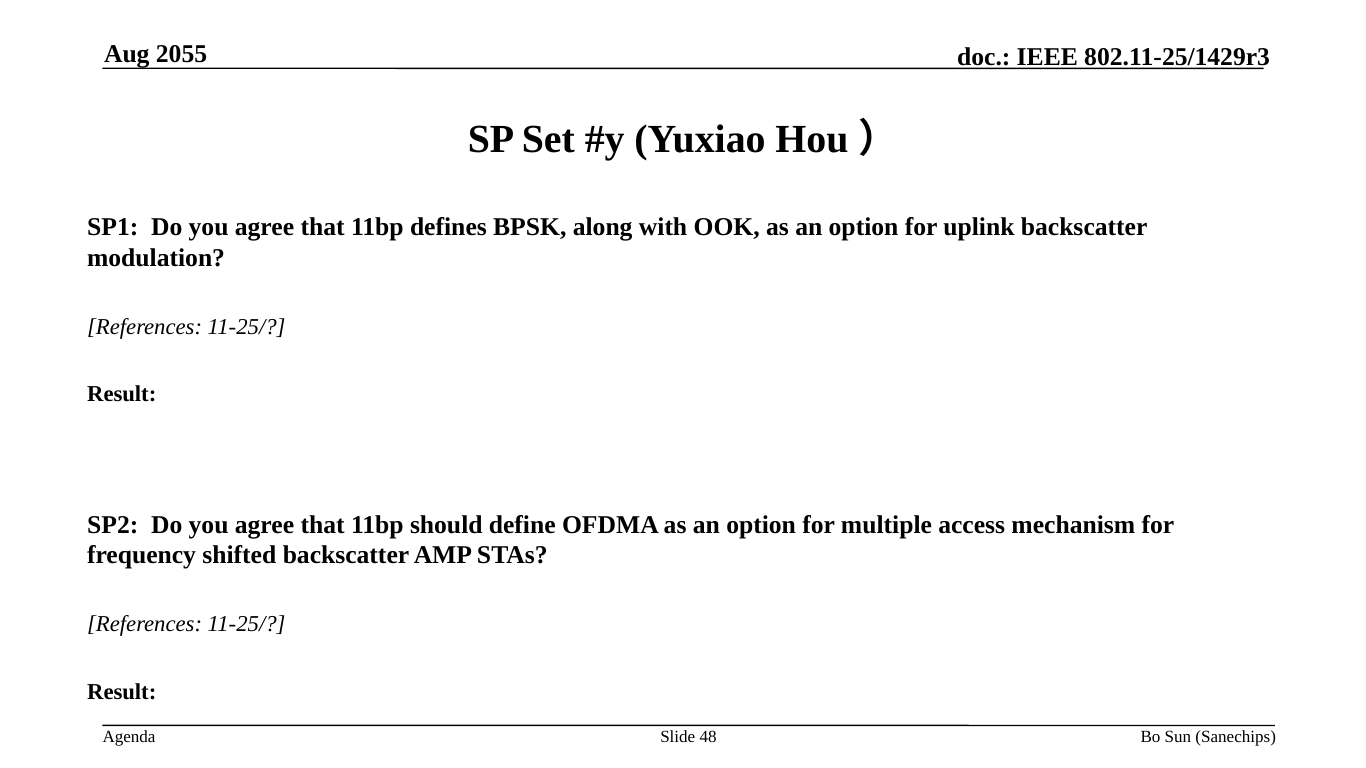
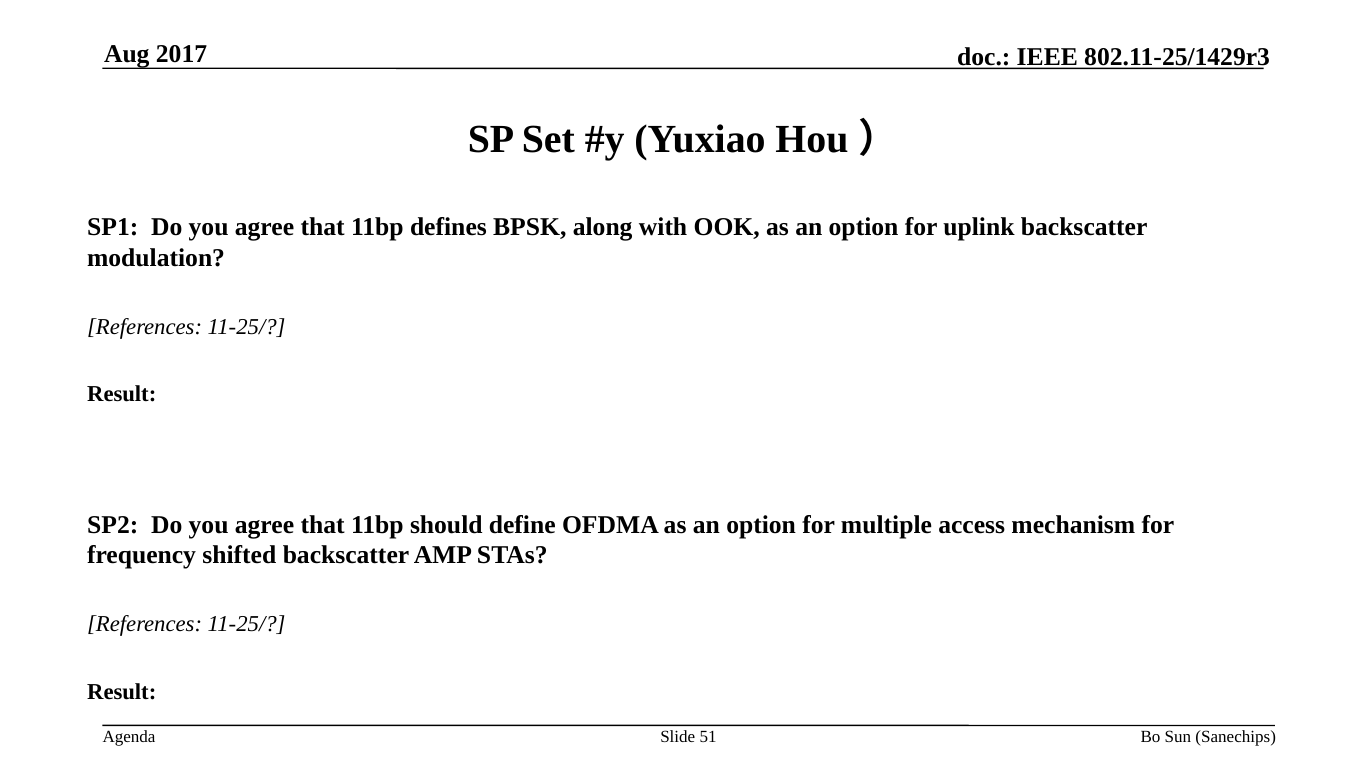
2055: 2055 -> 2017
48: 48 -> 51
